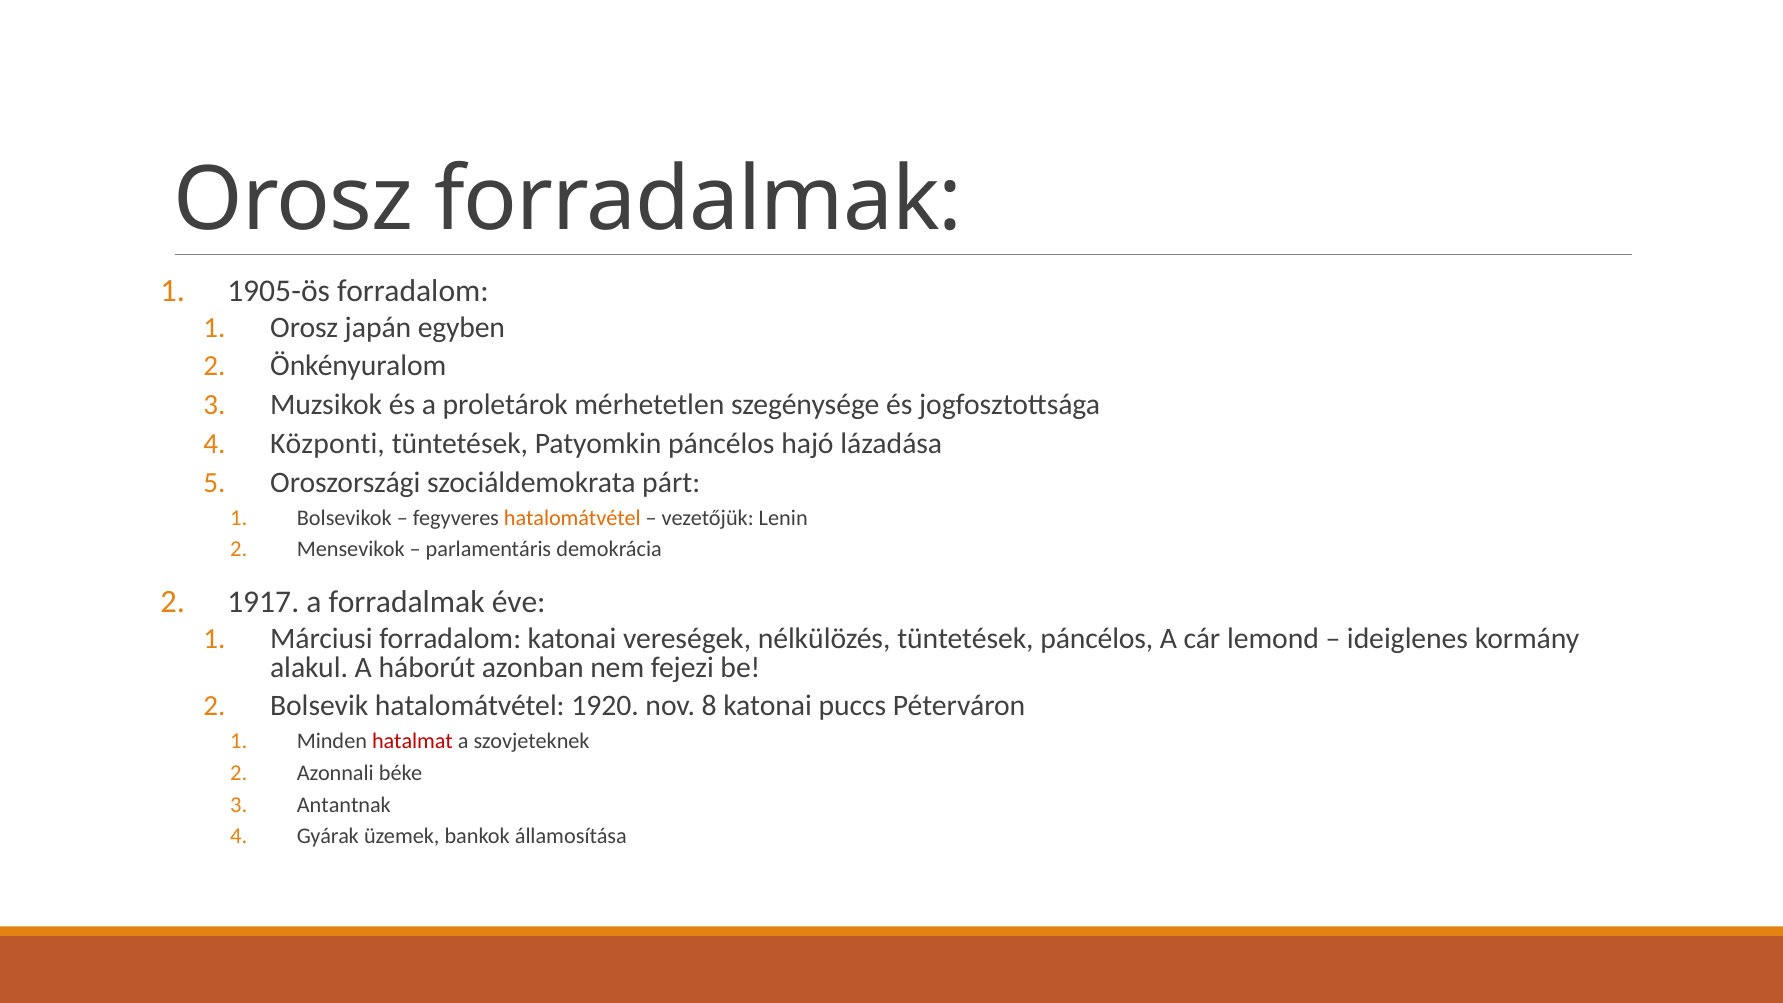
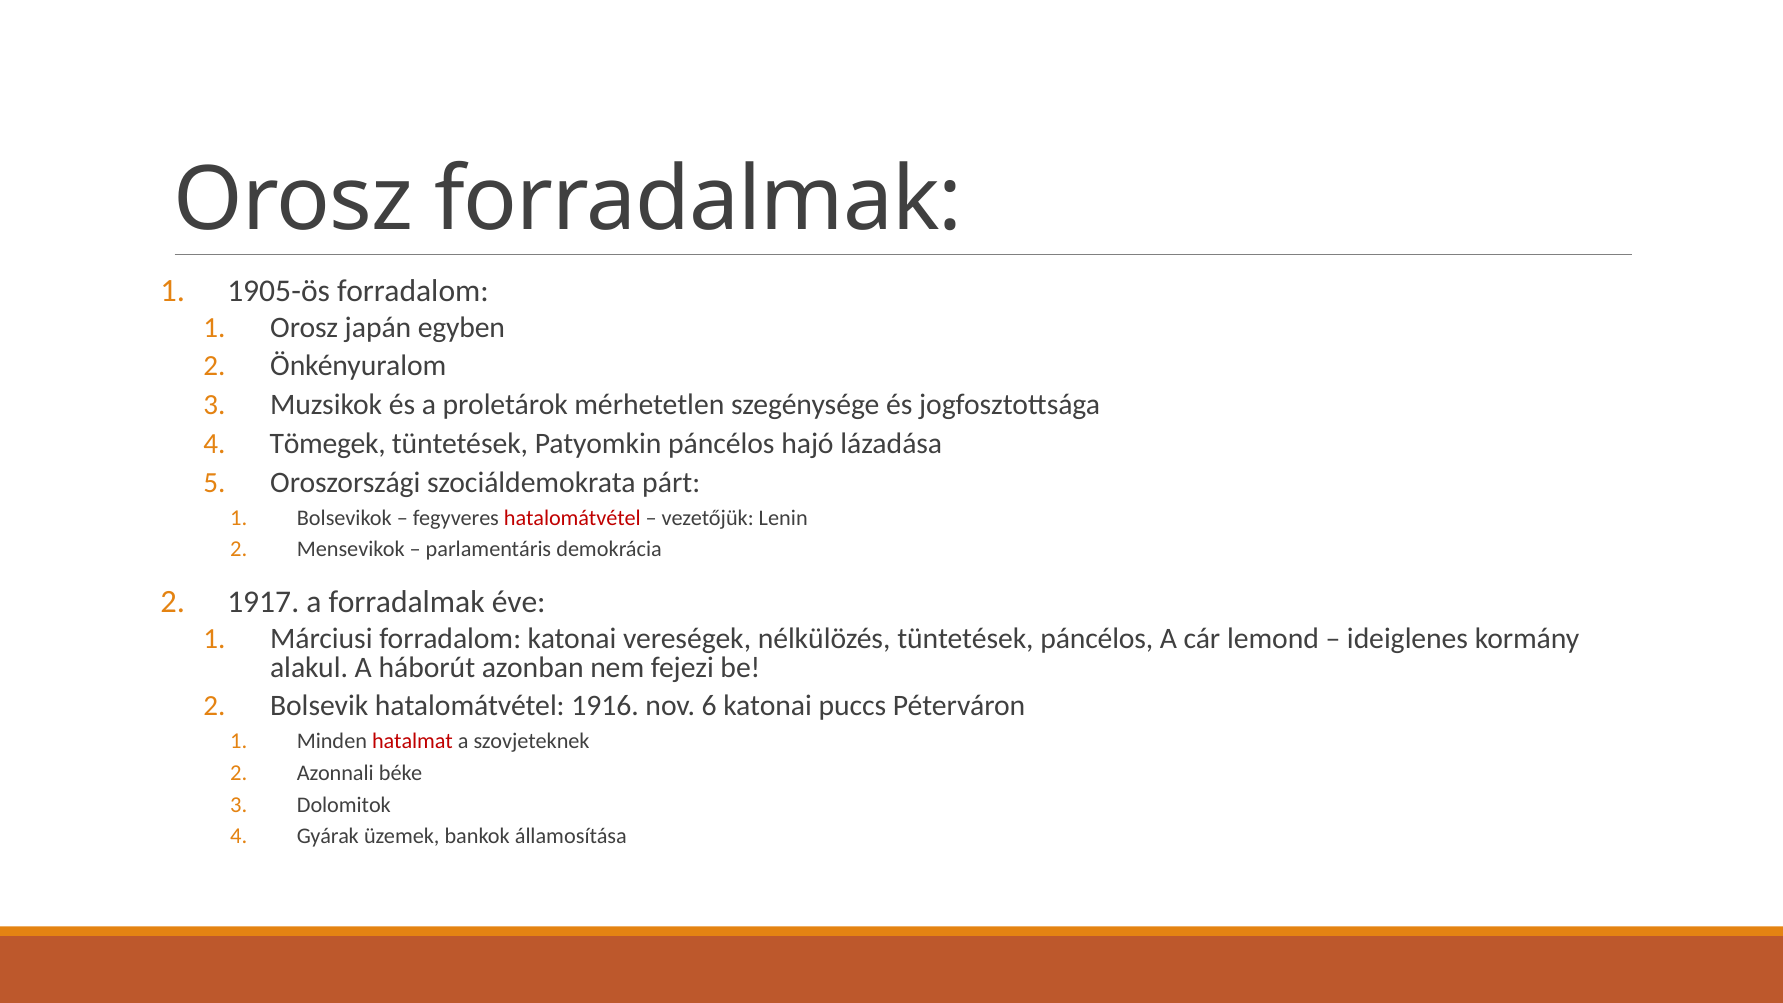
Központi: Központi -> Tömegek
hatalomátvétel at (572, 518) colour: orange -> red
1920: 1920 -> 1916
8: 8 -> 6
Antantnak: Antantnak -> Dolomitok
